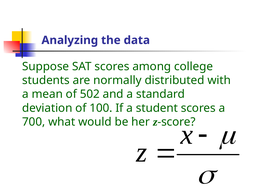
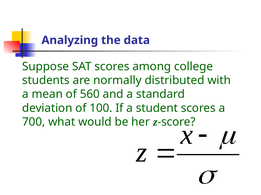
502: 502 -> 560
